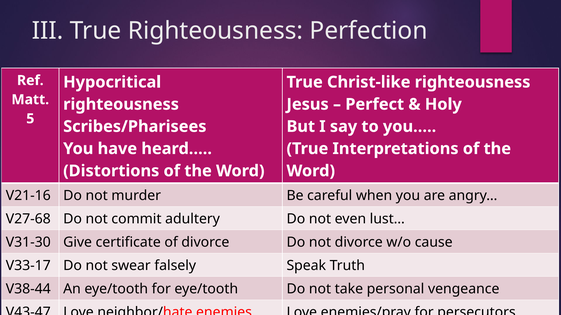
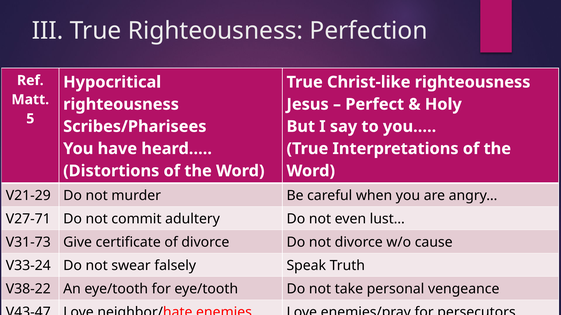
V21-16: V21-16 -> V21-29
V27-68: V27-68 -> V27-71
V31-30: V31-30 -> V31-73
V33-17: V33-17 -> V33-24
V38-44: V38-44 -> V38-22
